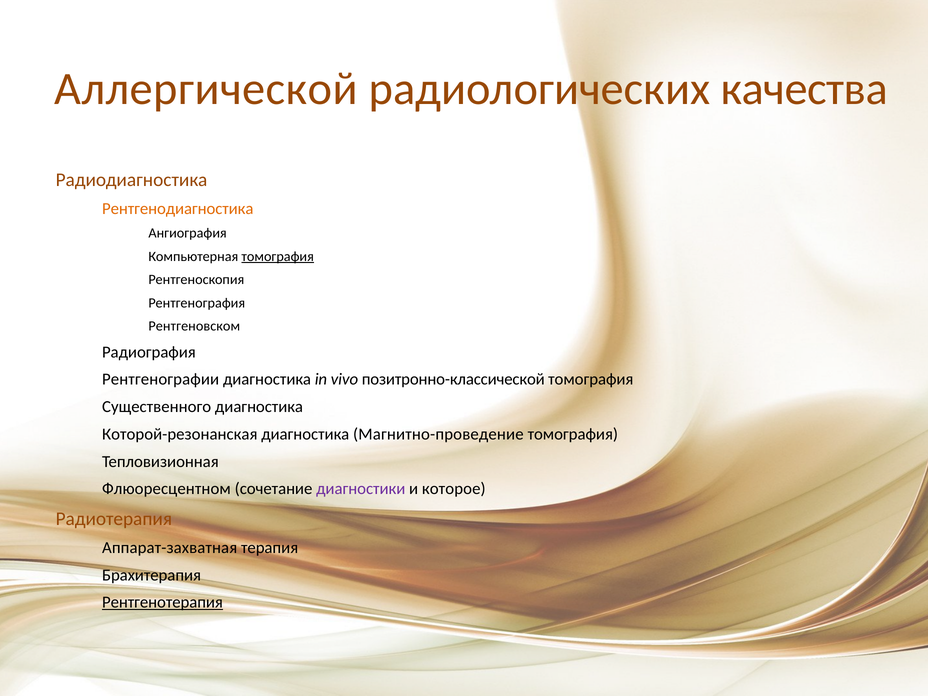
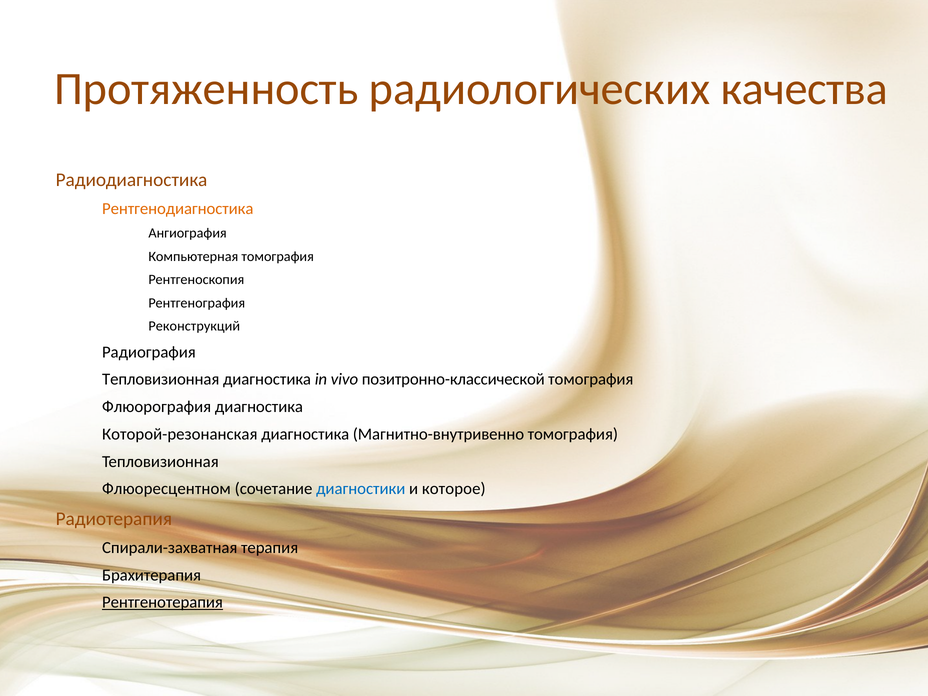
Аллергической: Аллергической -> Протяженность
томография at (278, 256) underline: present -> none
Рентгеновском: Рентгеновском -> Реконструкций
Рентгенографии at (161, 379): Рентгенографии -> Тепловизионная
Существенного: Существенного -> Флюорография
Магнитно-проведение: Магнитно-проведение -> Магнитно-внутривенно
диагностики colour: purple -> blue
Аппарат-захватная: Аппарат-захватная -> Спирали-захватная
